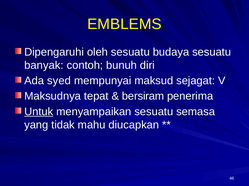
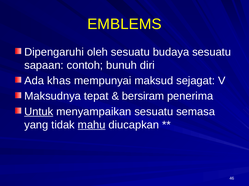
banyak: banyak -> sapaan
syed: syed -> khas
mahu underline: none -> present
